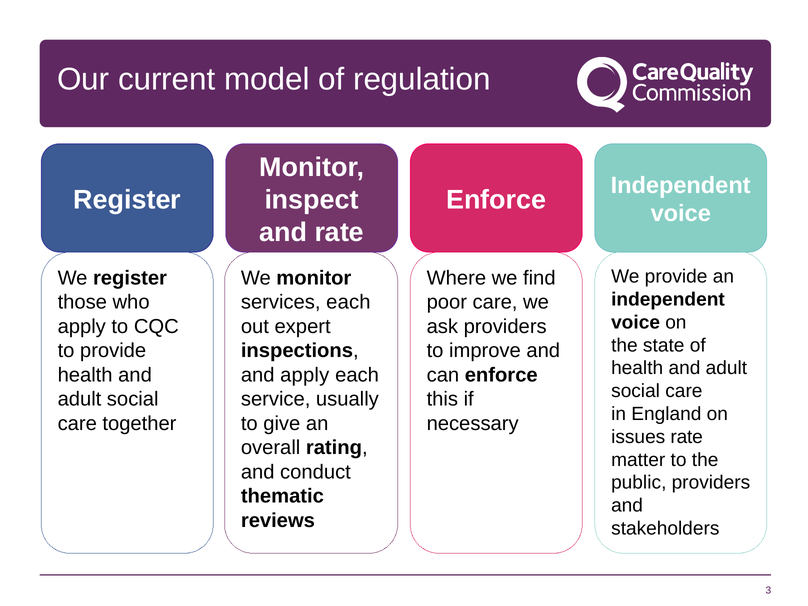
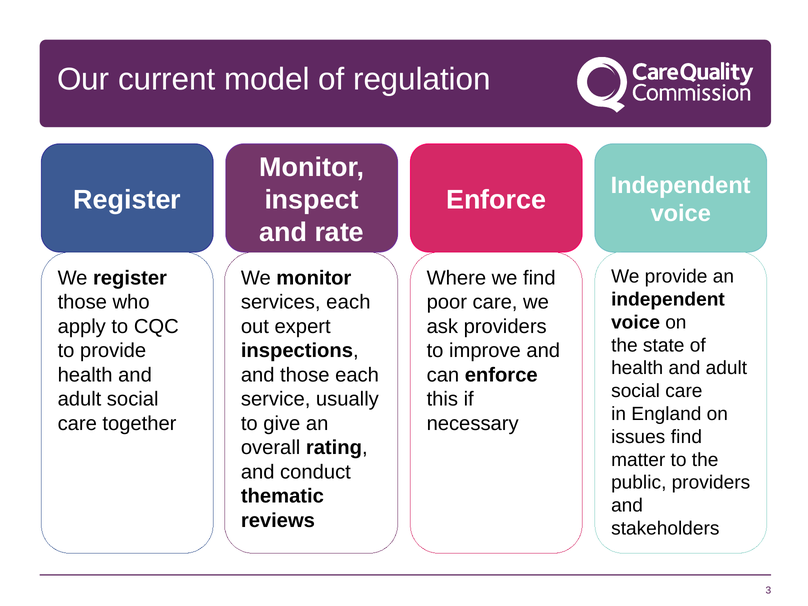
and apply: apply -> those
issues rate: rate -> find
